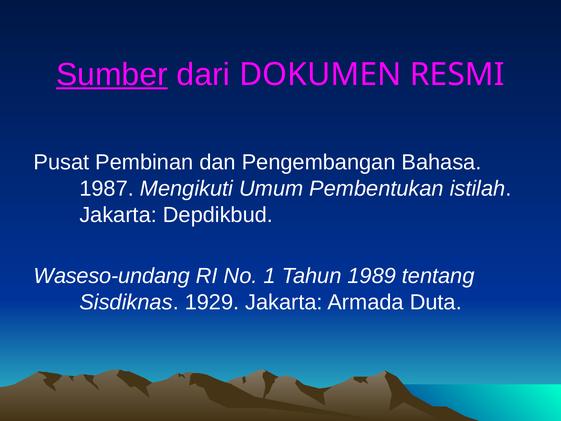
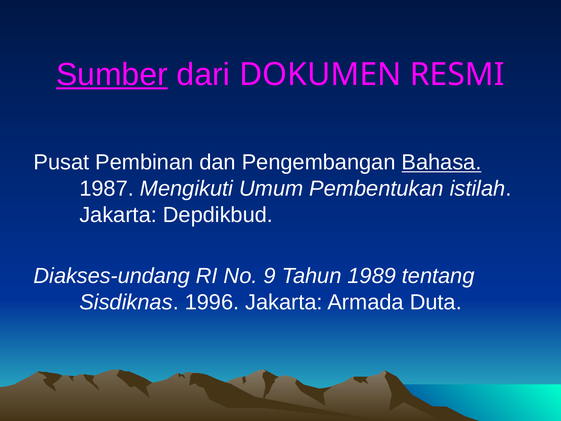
Bahasa underline: none -> present
Waseso-undang: Waseso-undang -> Diakses-undang
1: 1 -> 9
1929: 1929 -> 1996
